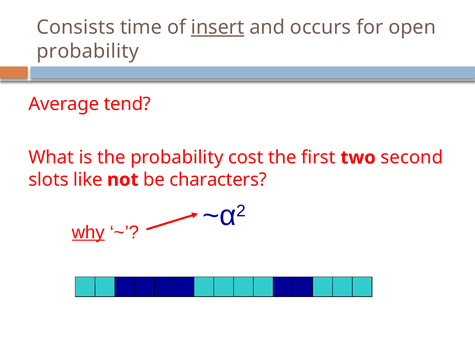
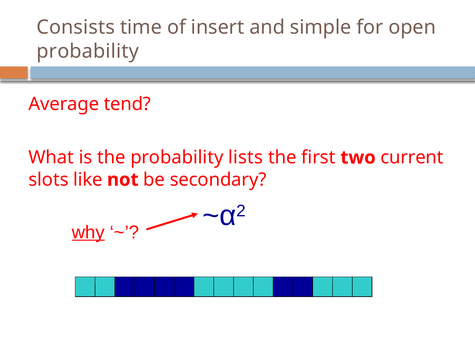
insert underline: present -> none
occurs: occurs -> simple
cost: cost -> lists
second: second -> current
characters: characters -> secondary
